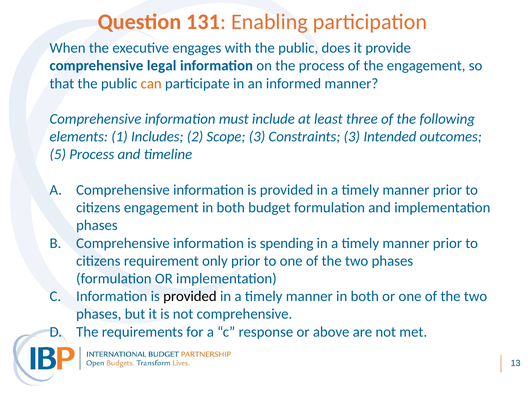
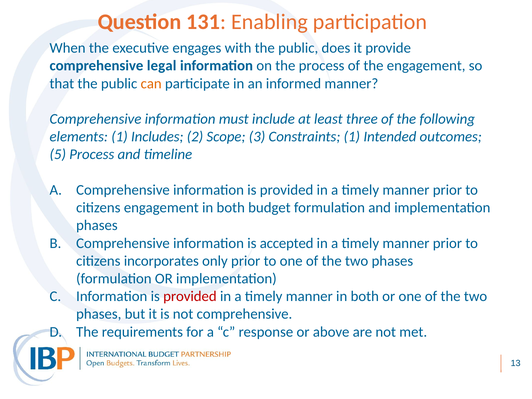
Constraints 3: 3 -> 1
spending: spending -> accepted
requirement: requirement -> incorporates
provided at (190, 296) colour: black -> red
